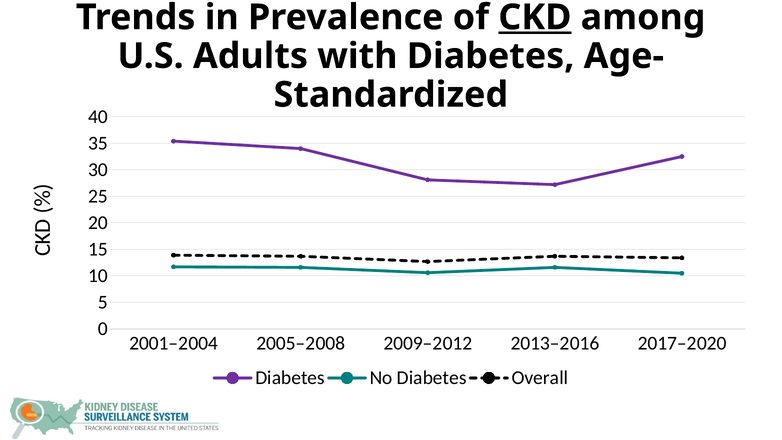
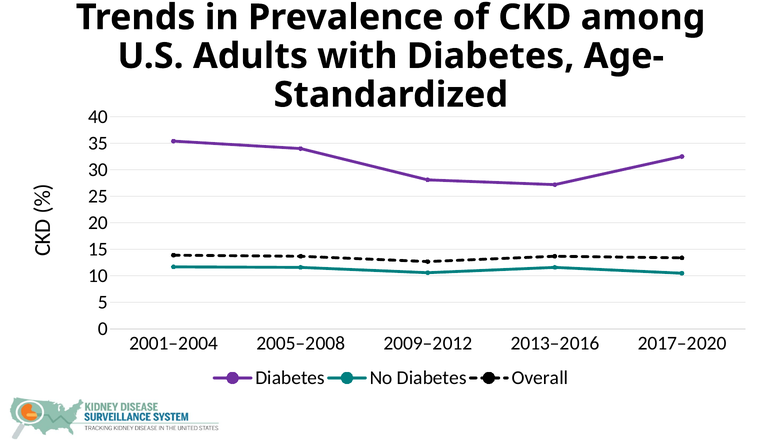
CKD underline: present -> none
